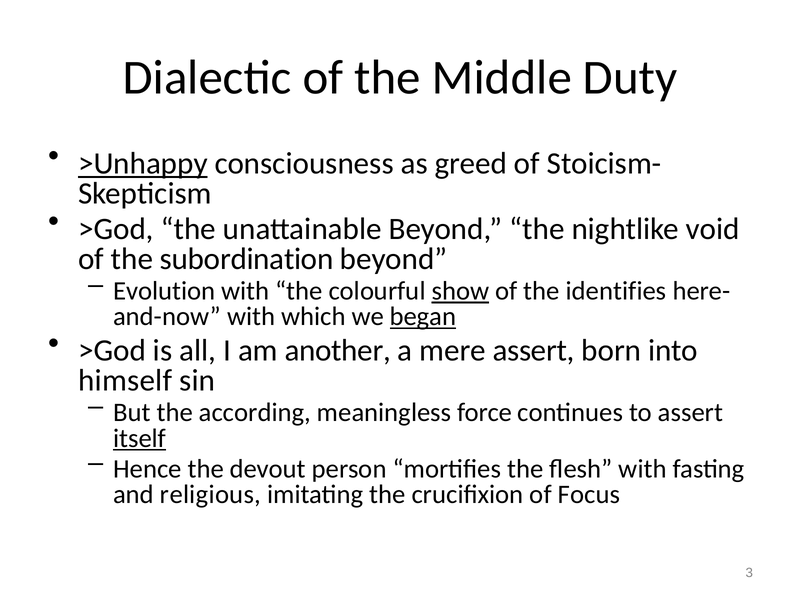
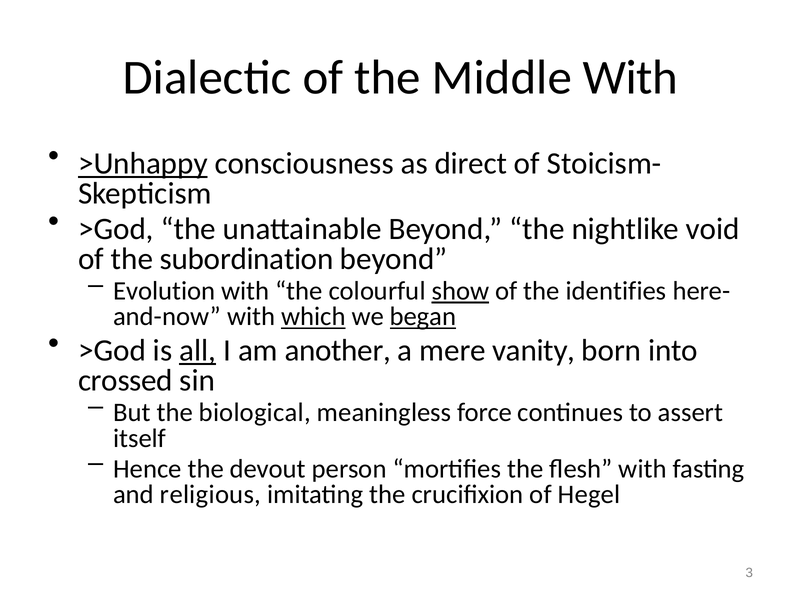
Middle Duty: Duty -> With
greed: greed -> direct
which underline: none -> present
all underline: none -> present
mere assert: assert -> vanity
himself: himself -> crossed
according: according -> biological
itself underline: present -> none
Focus: Focus -> Hegel
